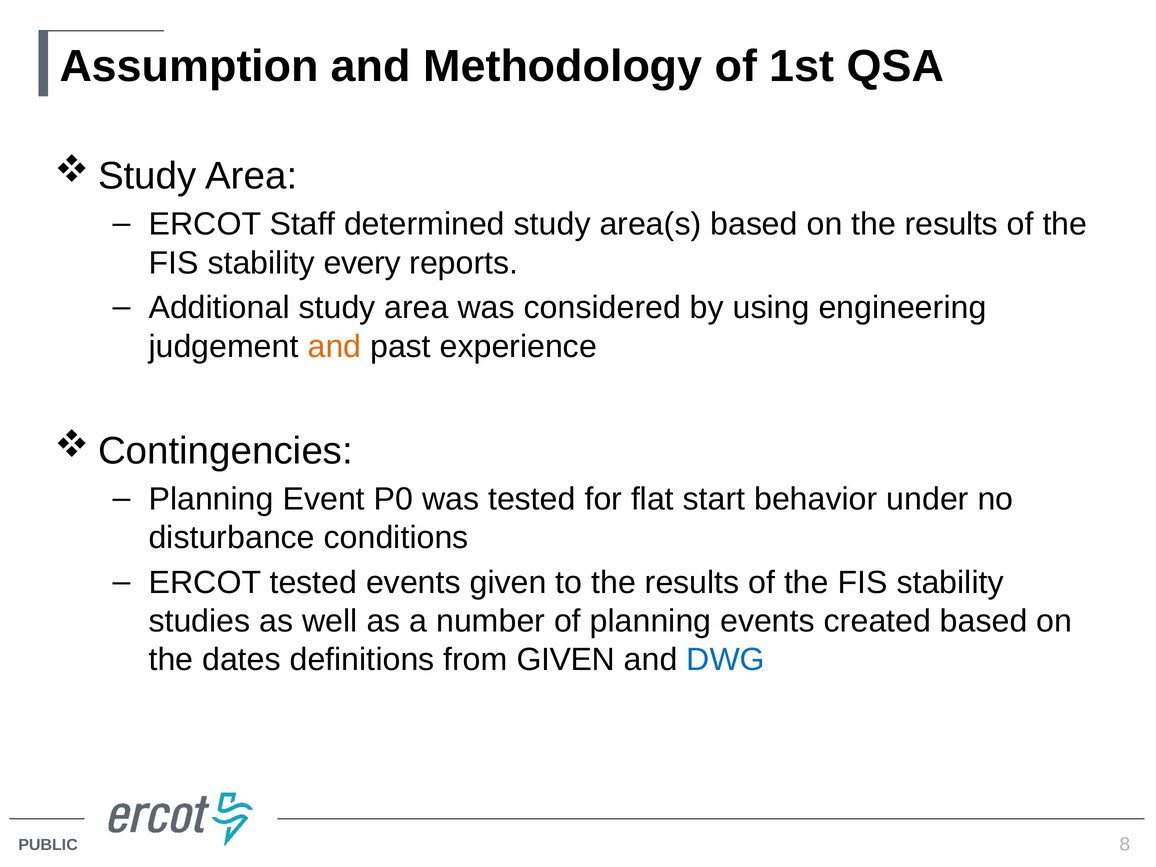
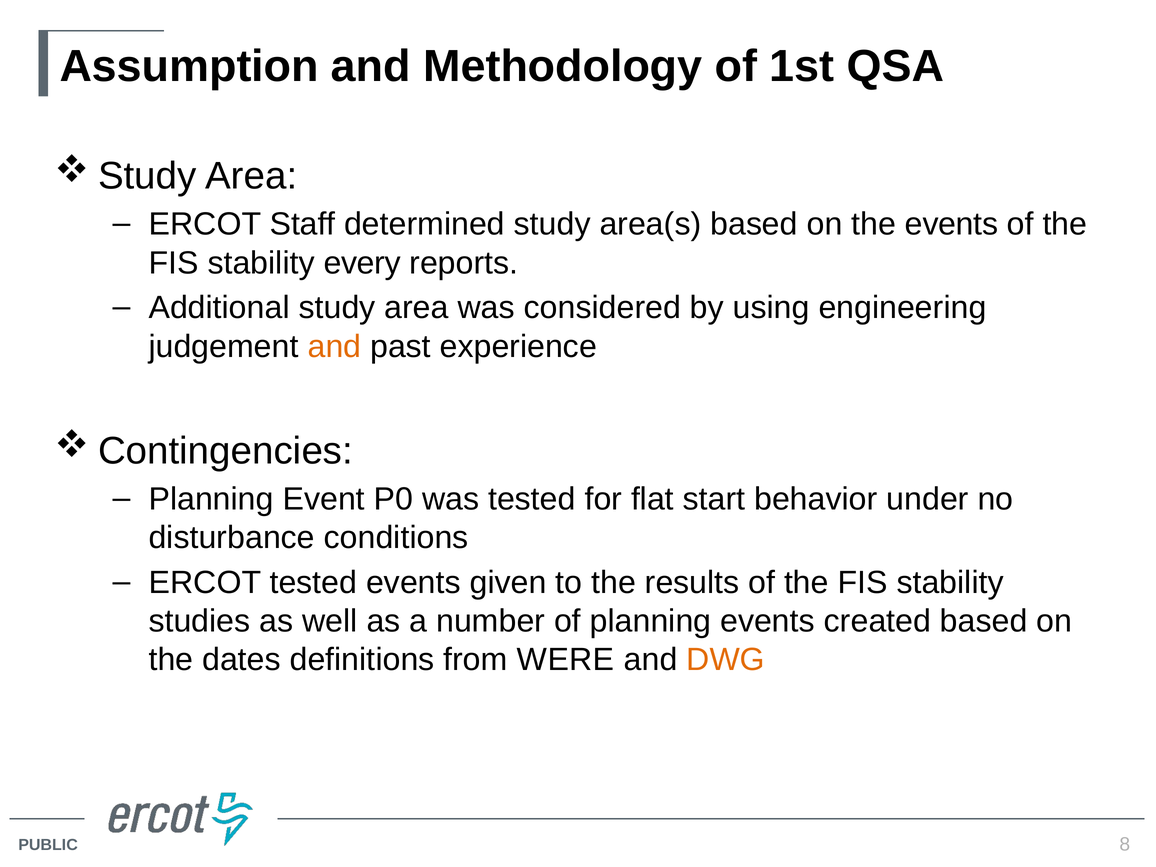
on the results: results -> events
from GIVEN: GIVEN -> WERE
DWG colour: blue -> orange
